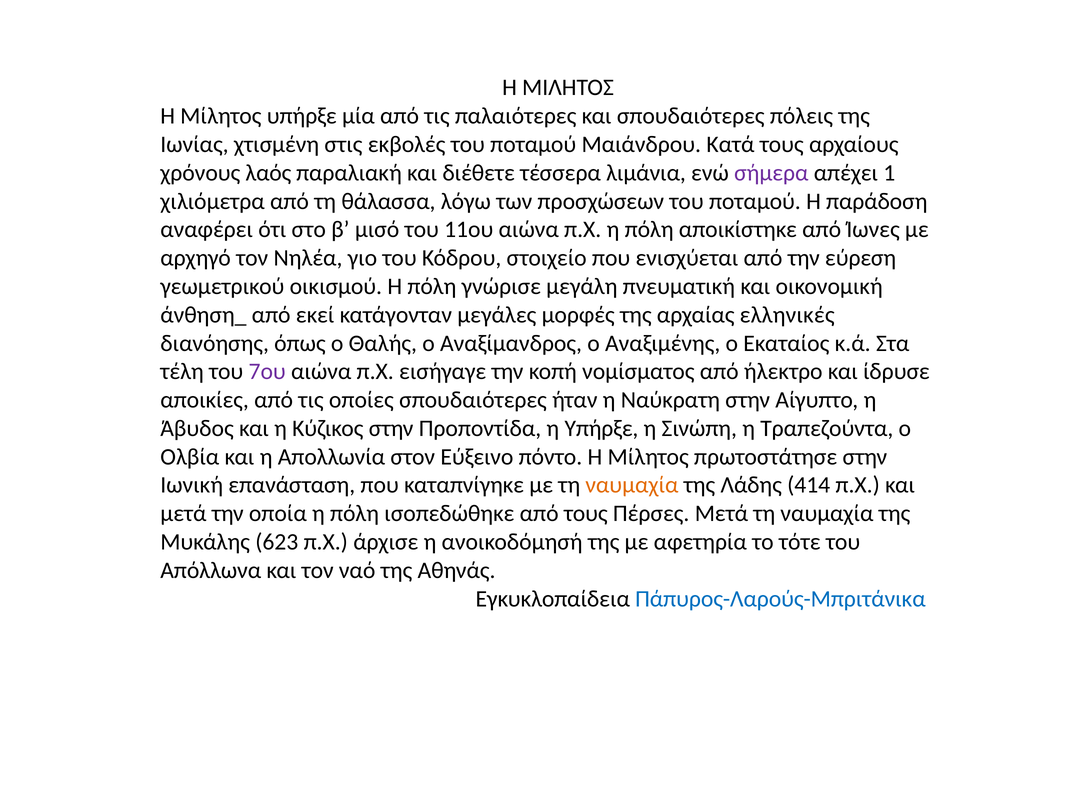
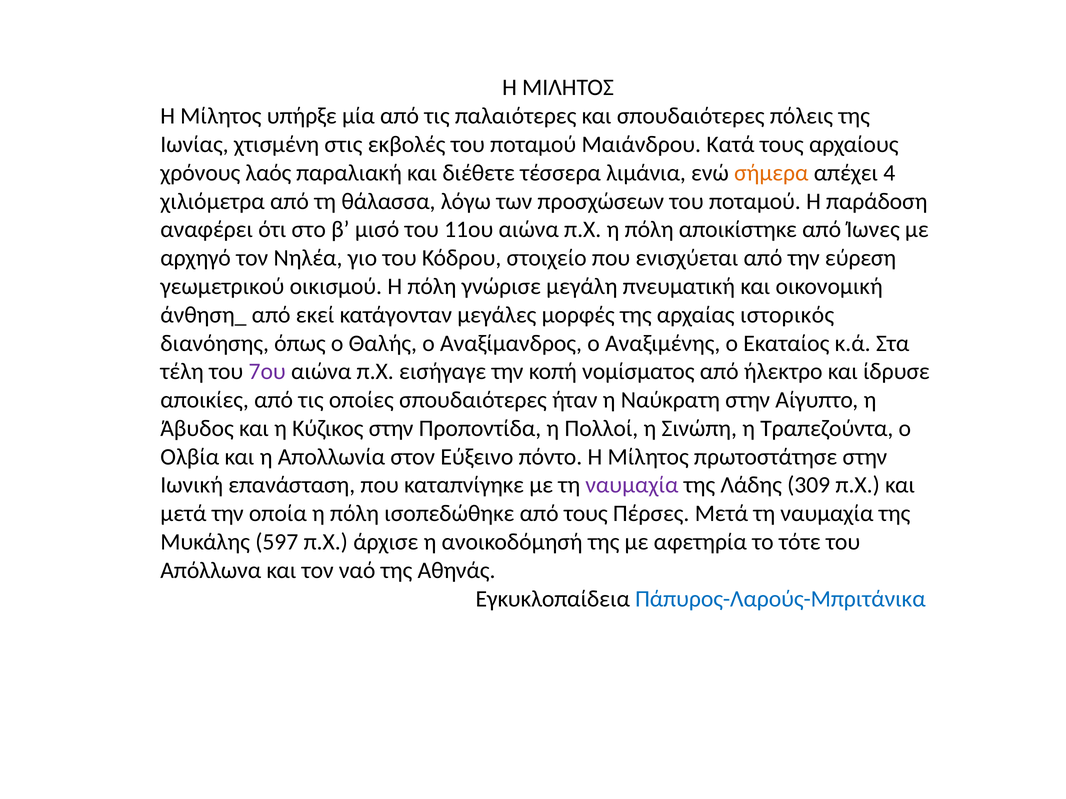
σήμερα colour: purple -> orange
1: 1 -> 4
ελληνικές: ελληνικές -> ιστορικός
η Υπήρξε: Υπήρξε -> Πολλοί
ναυμαχία at (632, 485) colour: orange -> purple
414: 414 -> 309
623: 623 -> 597
